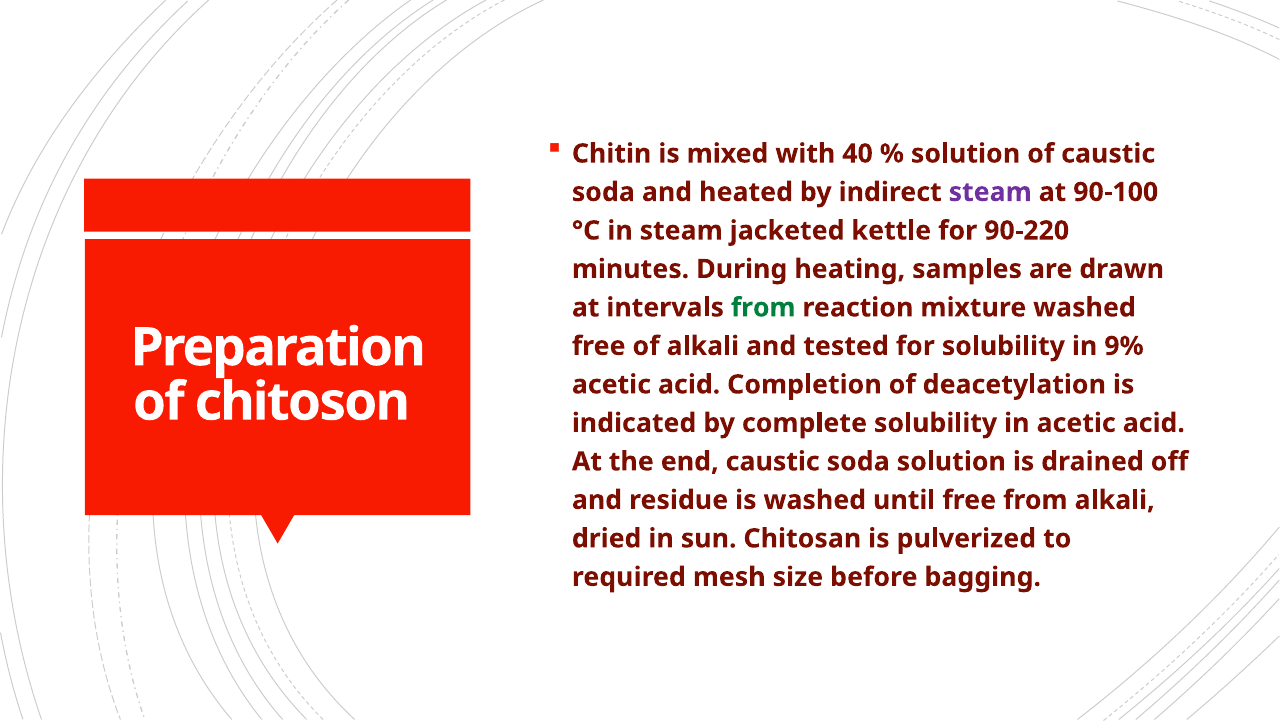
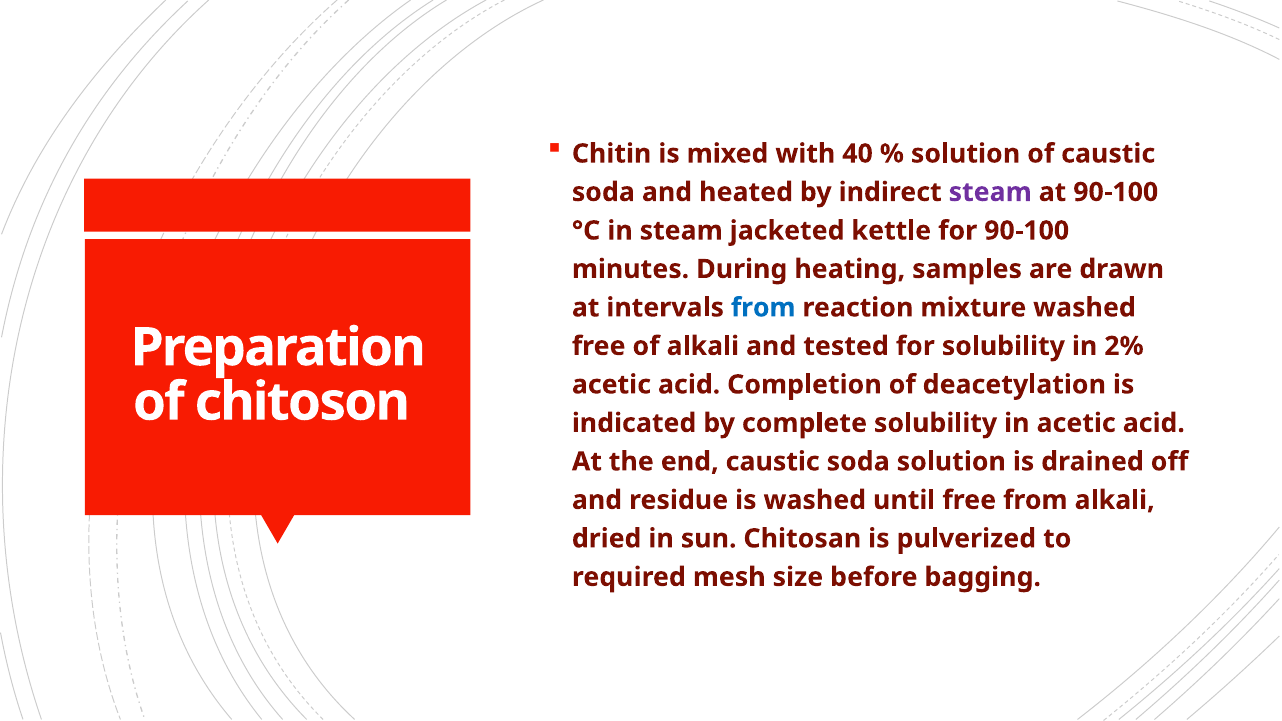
for 90-220: 90-220 -> 90-100
from at (763, 308) colour: green -> blue
9%: 9% -> 2%
